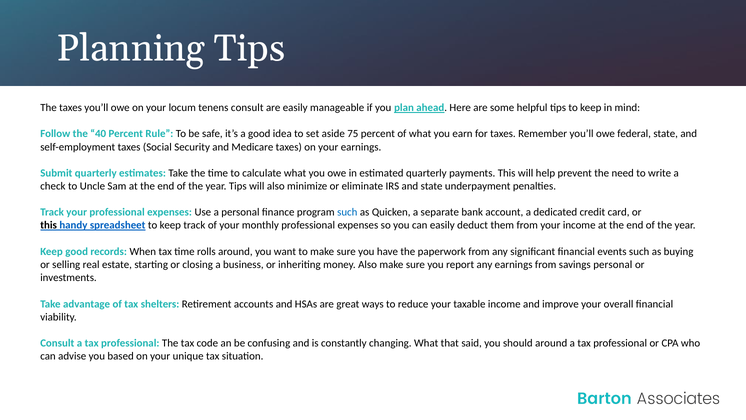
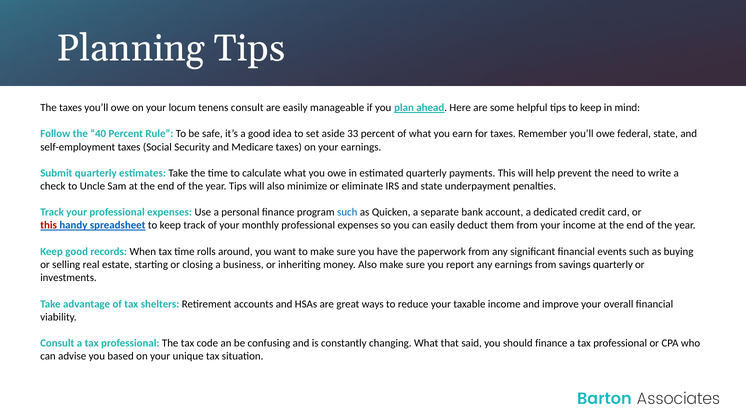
75: 75 -> 33
this at (49, 225) colour: black -> red
savings personal: personal -> quarterly
should around: around -> finance
